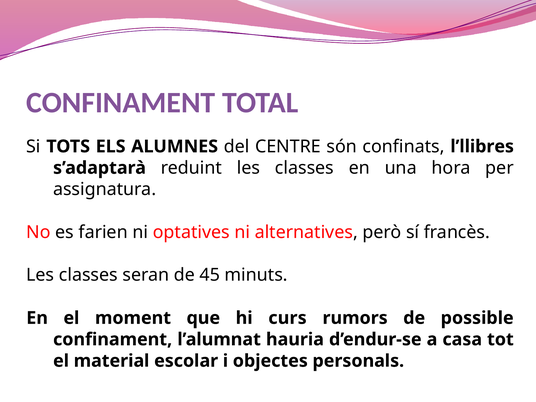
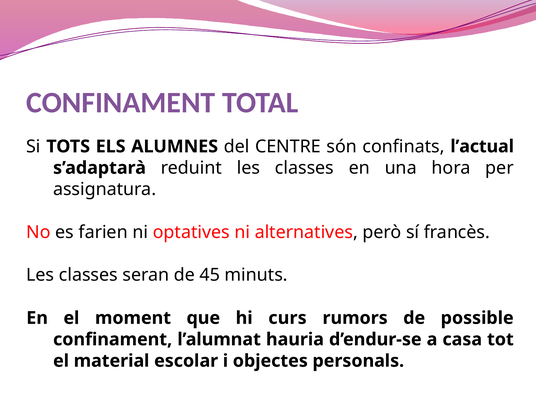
l’llibres: l’llibres -> l’actual
